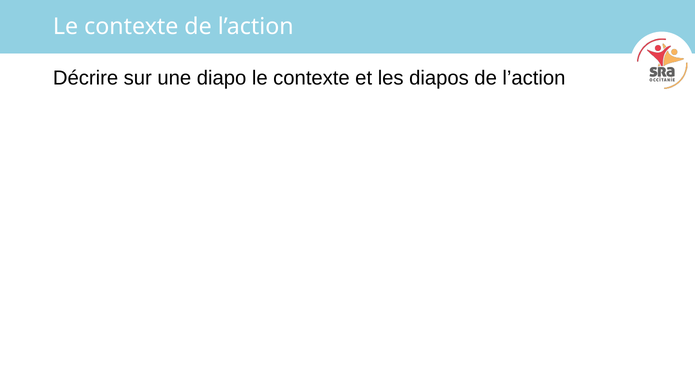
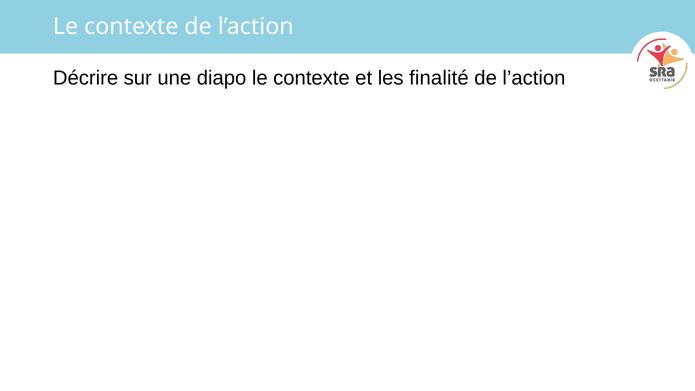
diapos: diapos -> finalité
